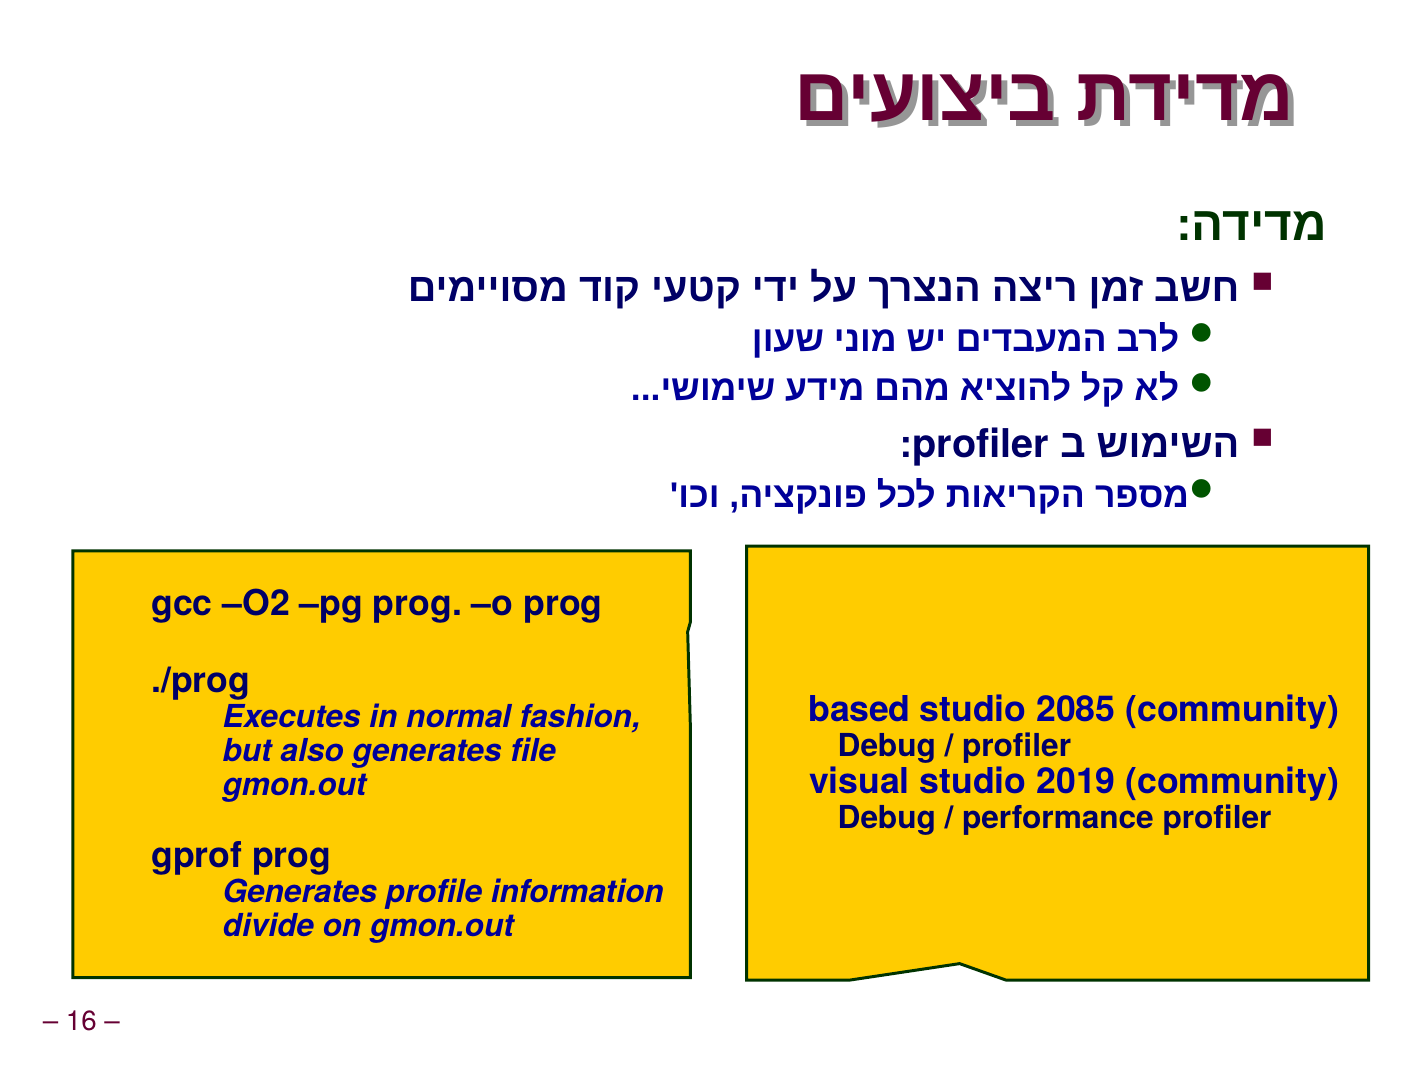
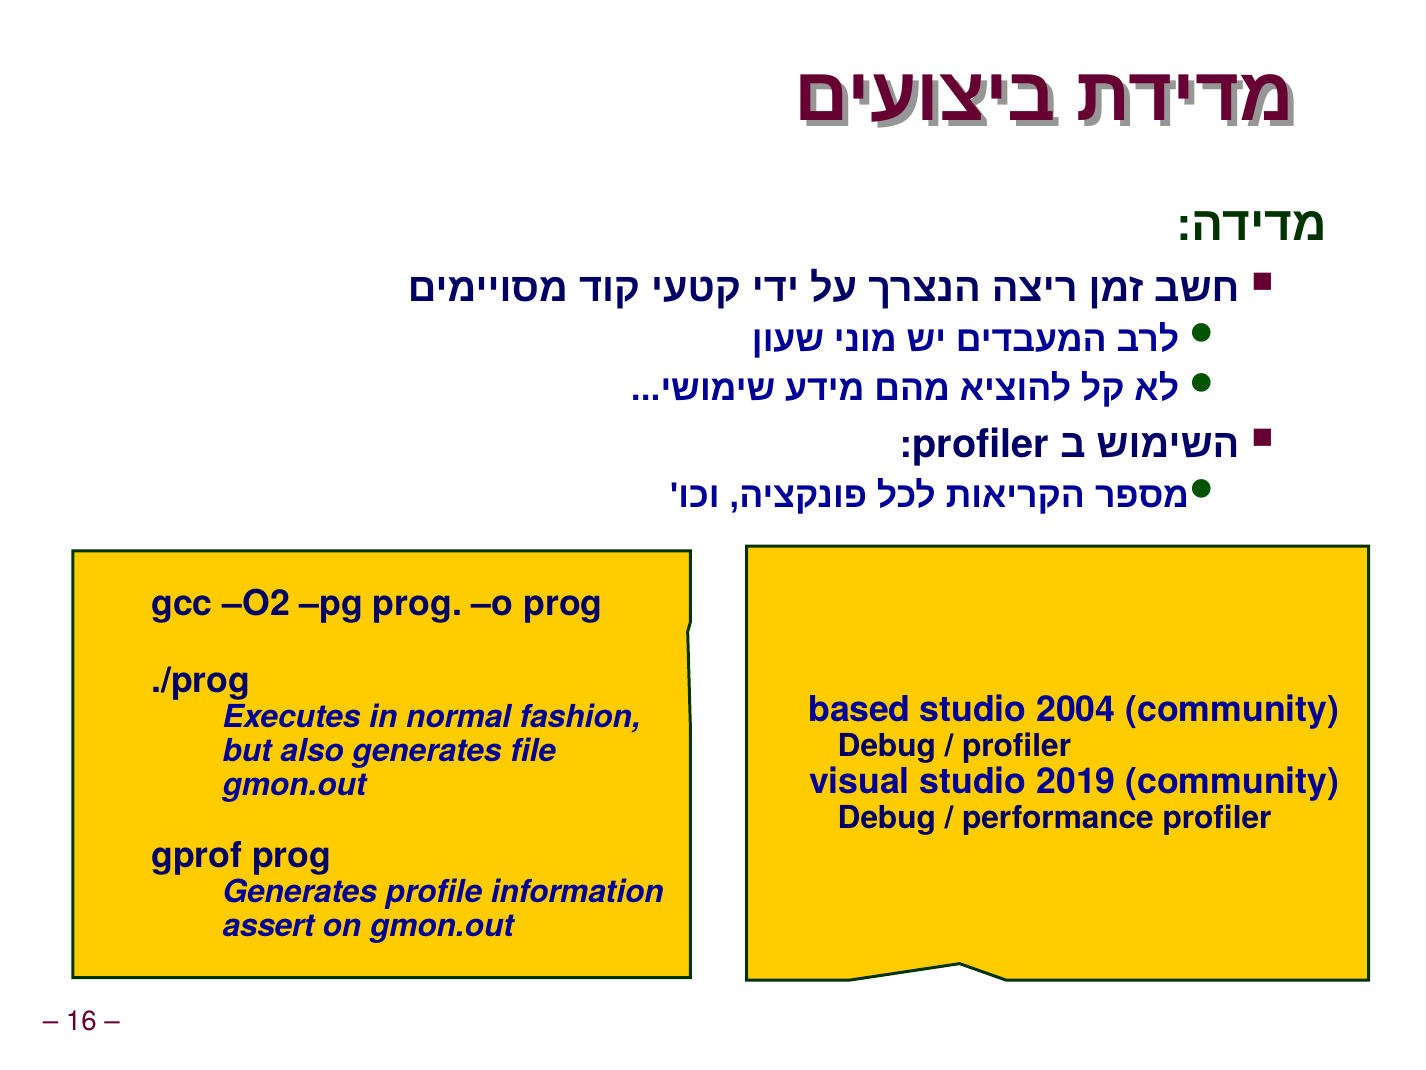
2085: 2085 -> 2004
divide: divide -> assert
